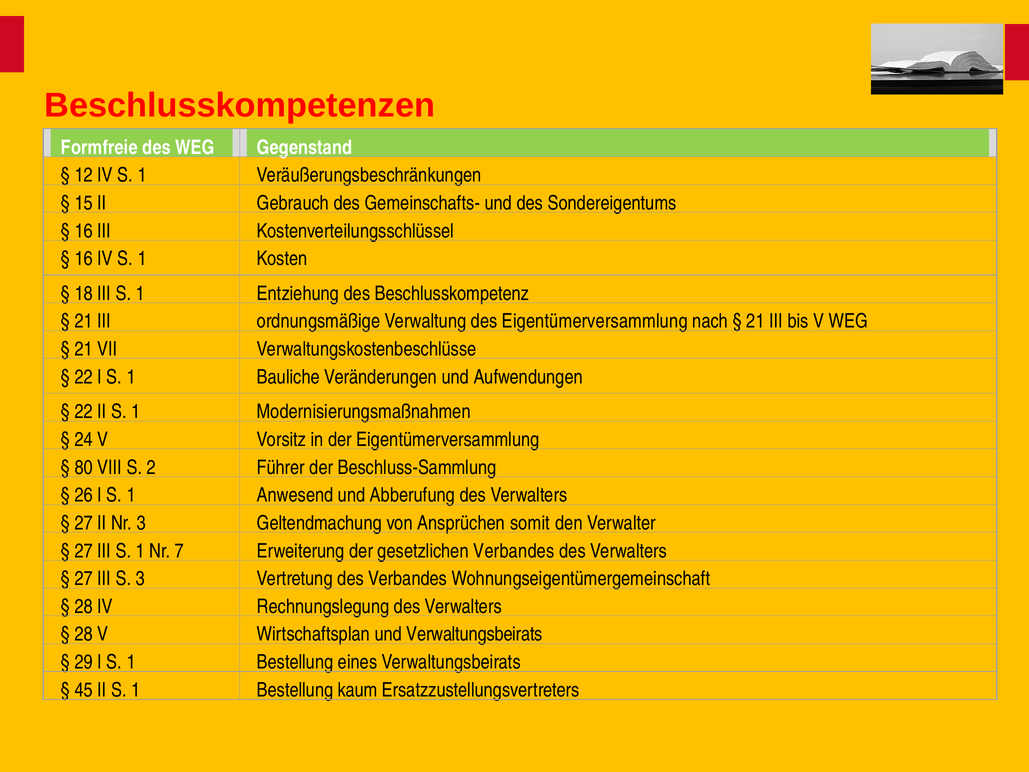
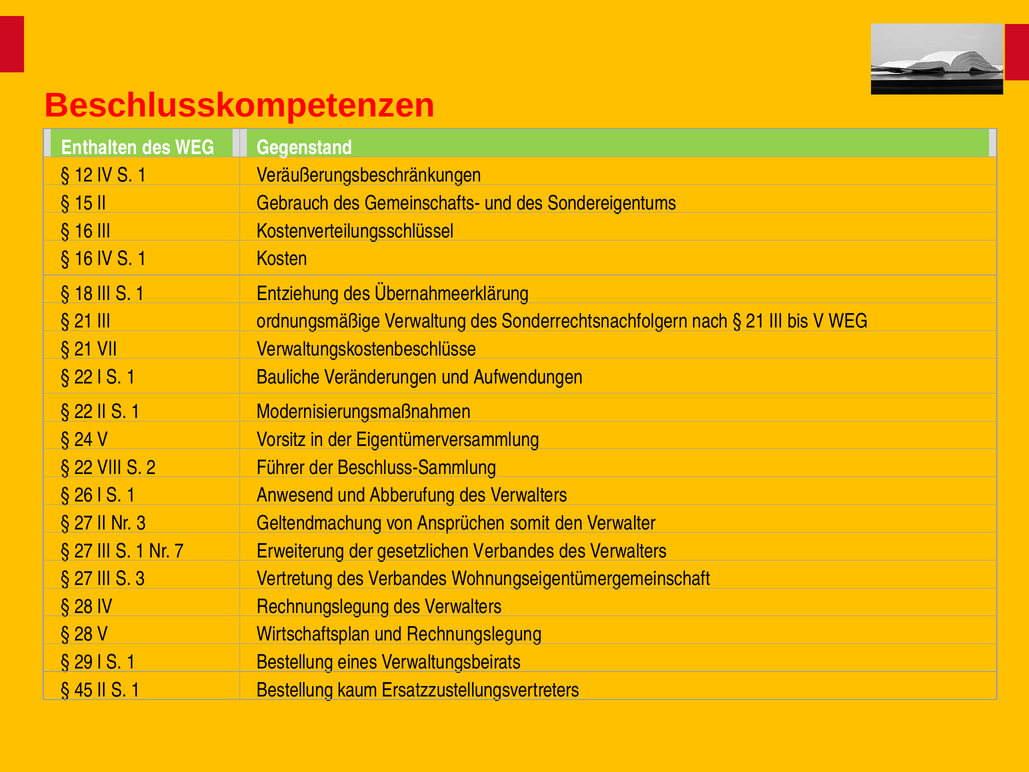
Formfreie: Formfreie -> Enthalten
Beschlusskompetenz: Beschlusskompetenz -> Übernahmeerklärung
des Eigentümerversammlung: Eigentümerversammlung -> Sonderrechtsnachfolgern
80 at (84, 467): 80 -> 22
und Verwaltungsbeirats: Verwaltungsbeirats -> Rechnungslegung
